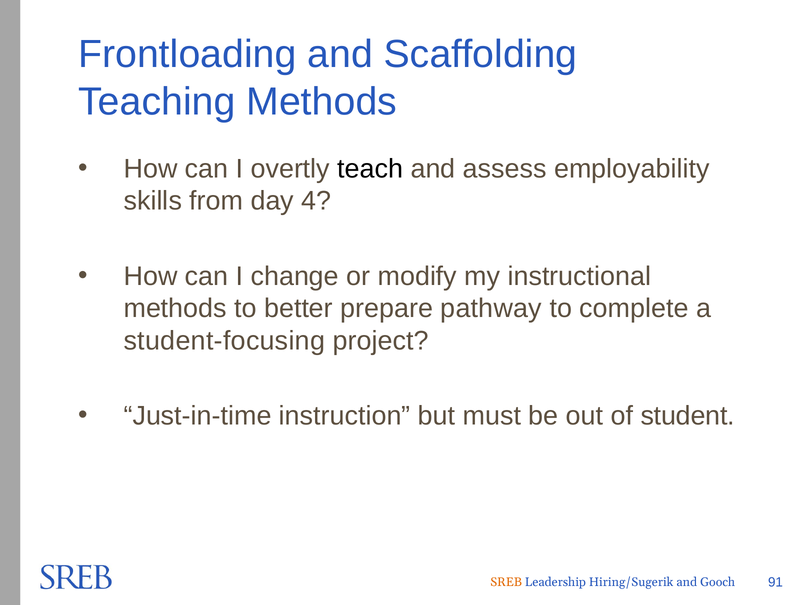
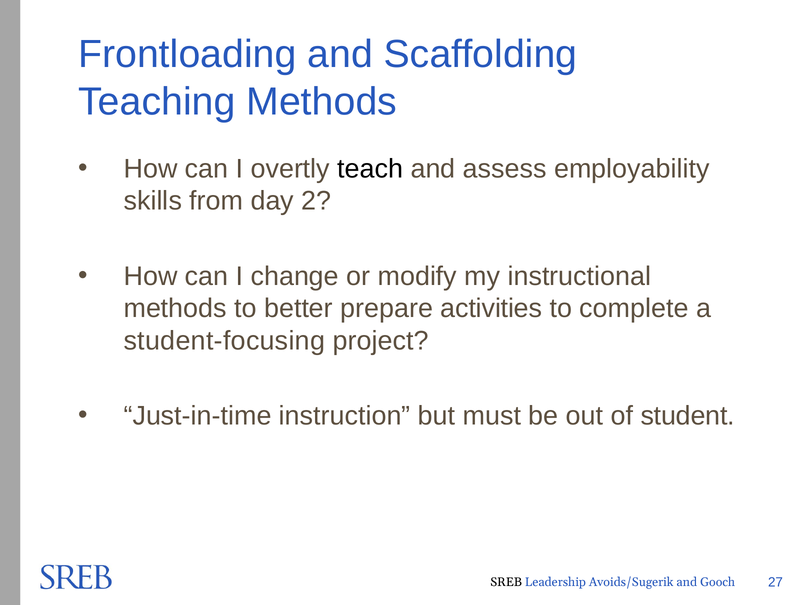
4: 4 -> 2
pathway: pathway -> activities
SREB colour: orange -> black
Hiring/Sugerik: Hiring/Sugerik -> Avoids/Sugerik
91: 91 -> 27
